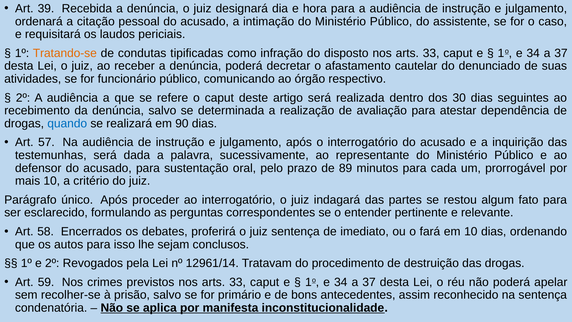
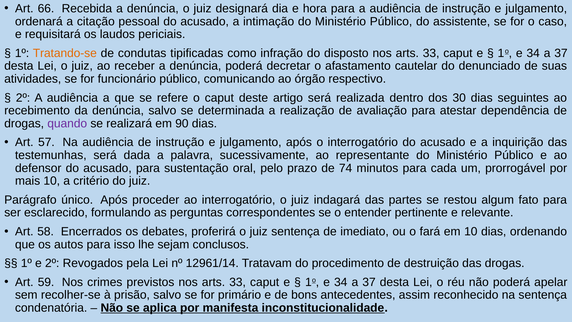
39: 39 -> 66
quando colour: blue -> purple
89: 89 -> 74
